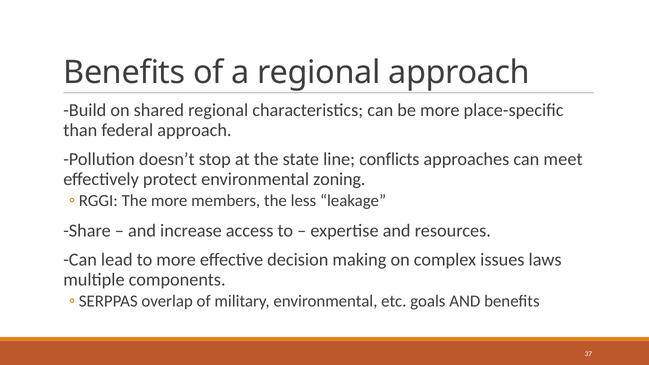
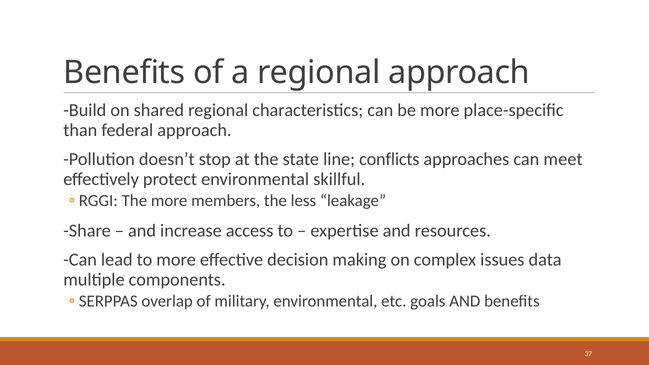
zoning: zoning -> skillful
laws: laws -> data
